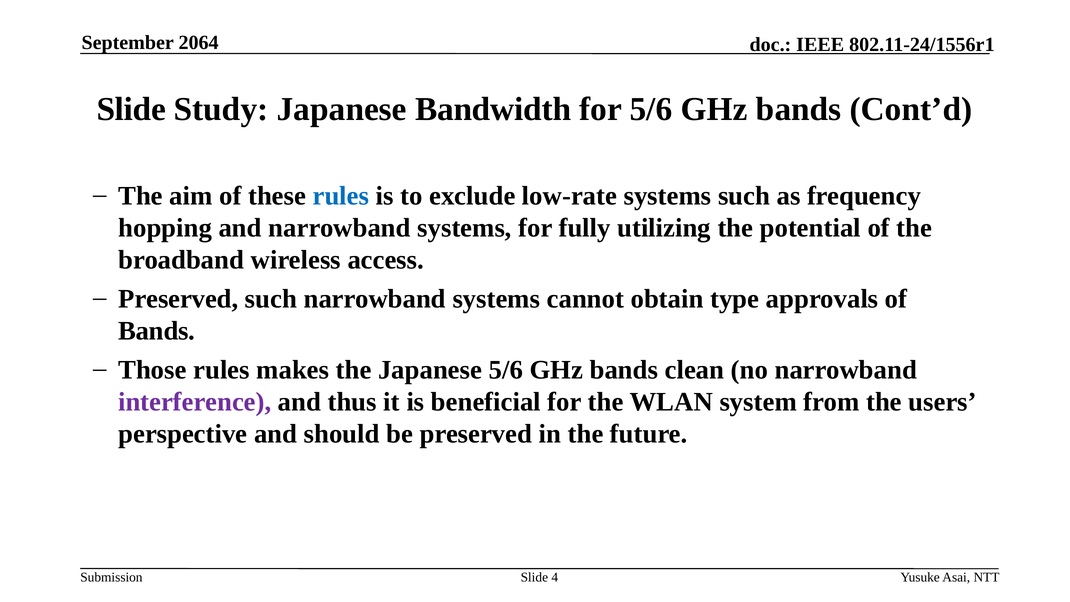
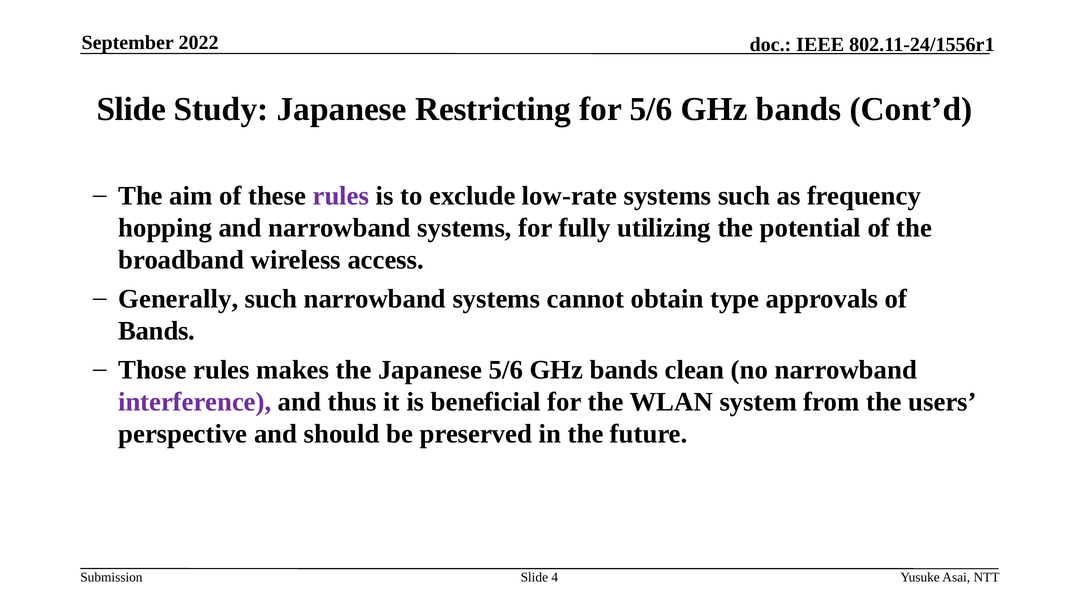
2064: 2064 -> 2022
Bandwidth: Bandwidth -> Restricting
rules at (341, 196) colour: blue -> purple
Preserved at (178, 299): Preserved -> Generally
